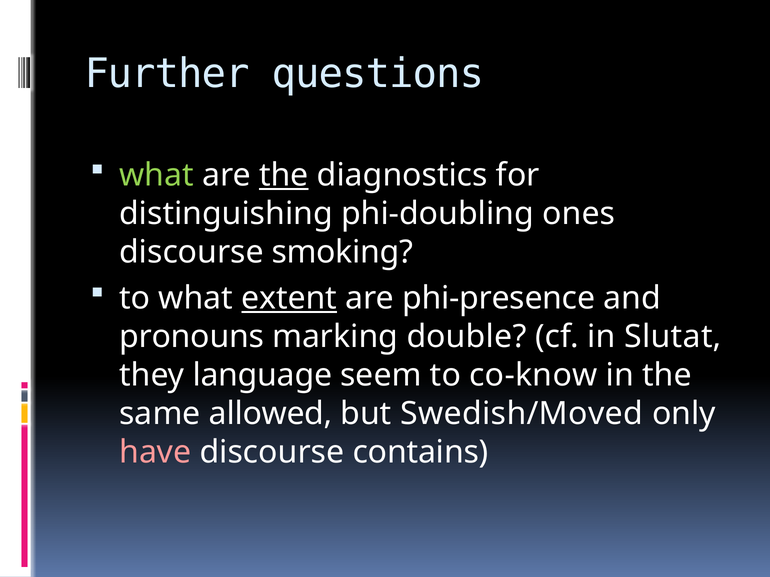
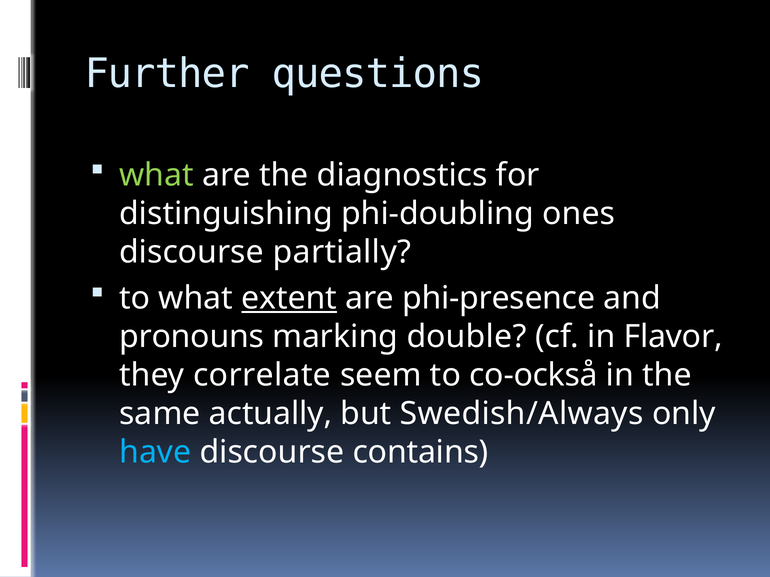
the at (284, 175) underline: present -> none
smoking: smoking -> partially
Slutat: Slutat -> Flavor
language: language -> correlate
co-know: co-know -> co-också
allowed: allowed -> actually
Swedish/Moved: Swedish/Moved -> Swedish/Always
have colour: pink -> light blue
